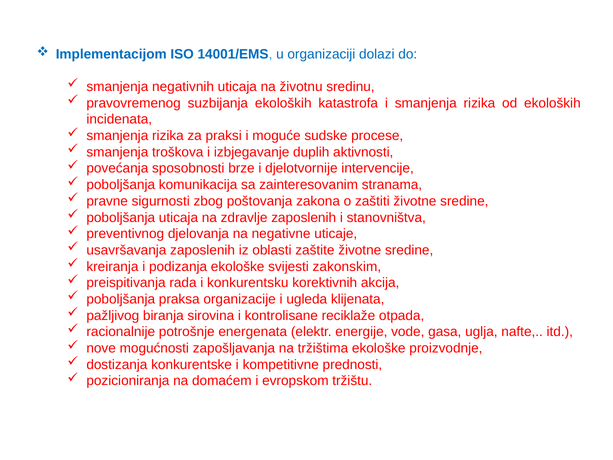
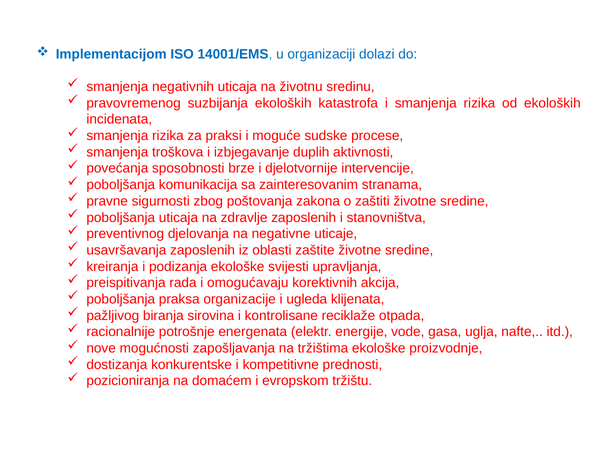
zakonskim: zakonskim -> upravljanja
konkurentsku: konkurentsku -> omogućavaju
